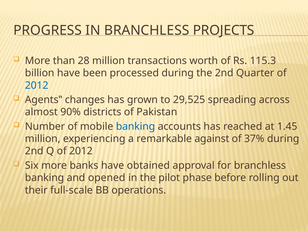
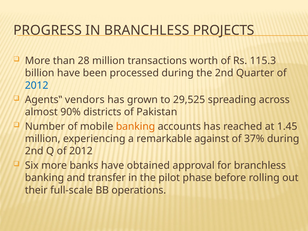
changes: changes -> vendors
banking at (135, 126) colour: blue -> orange
opened: opened -> transfer
